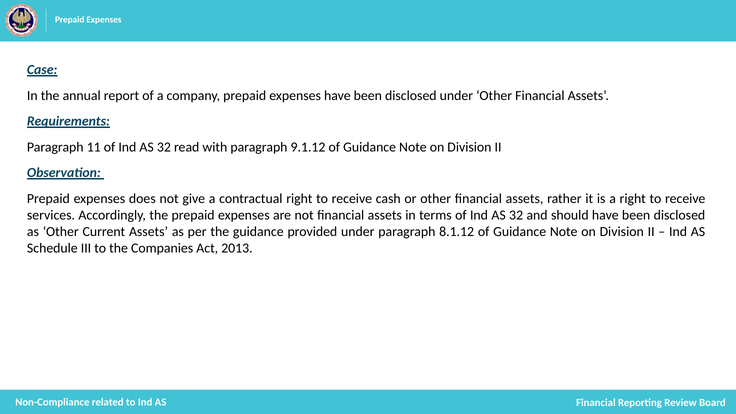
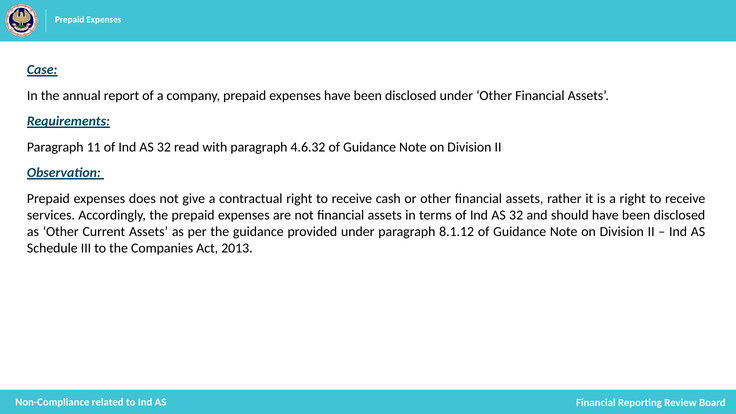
9.1.12: 9.1.12 -> 4.6.32
